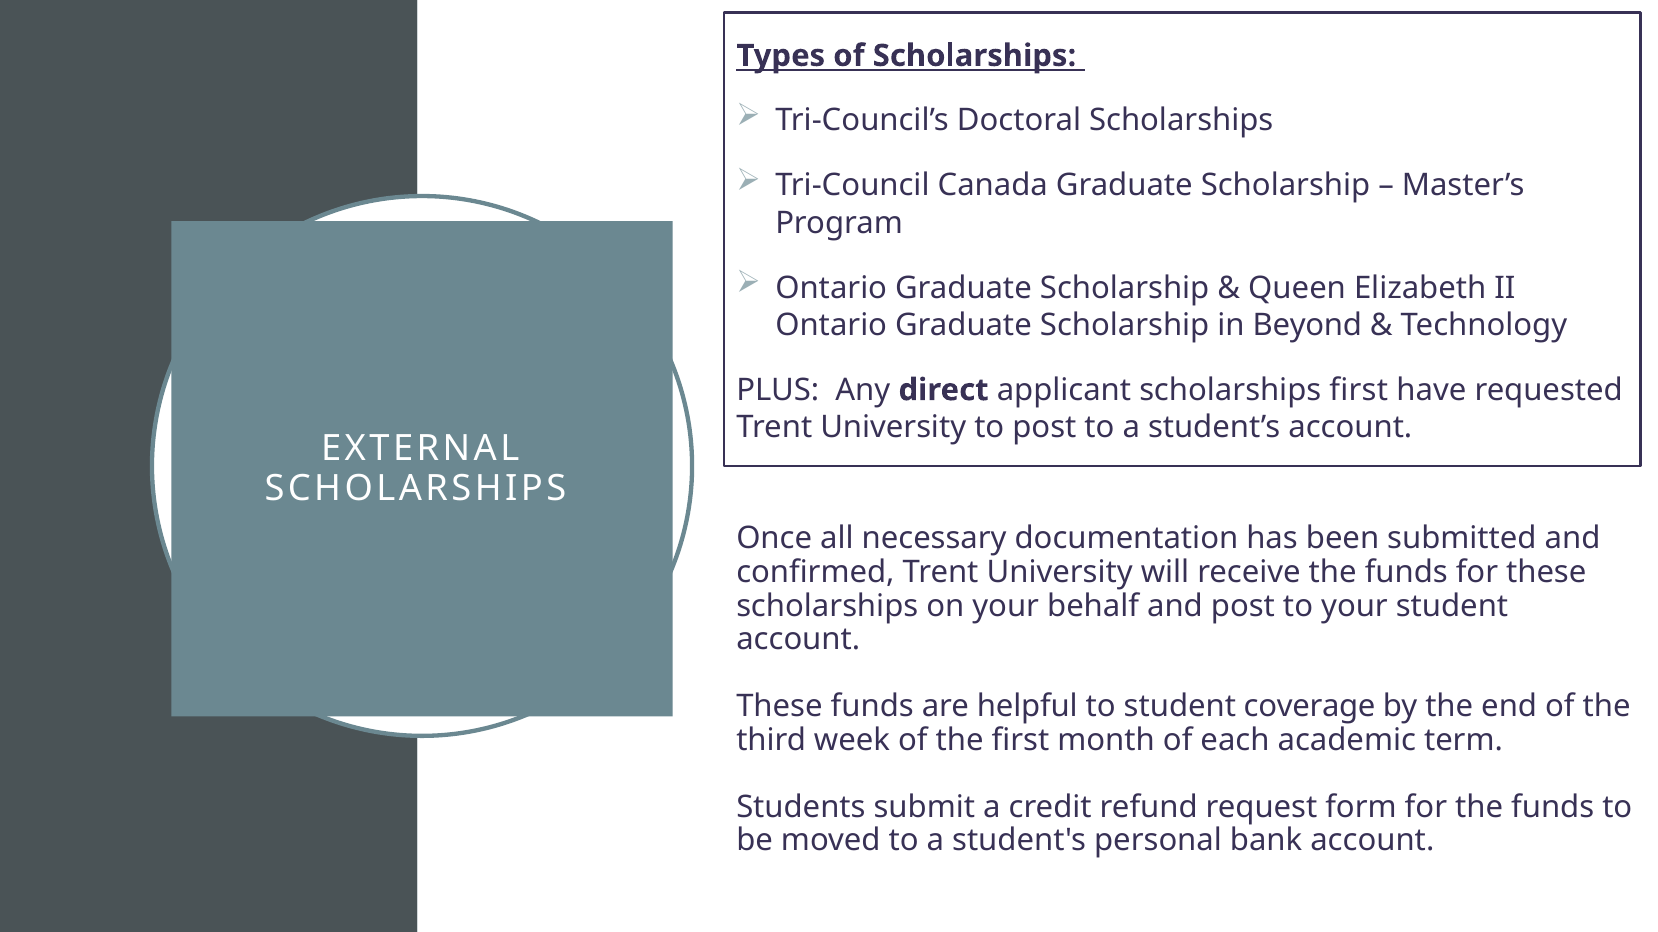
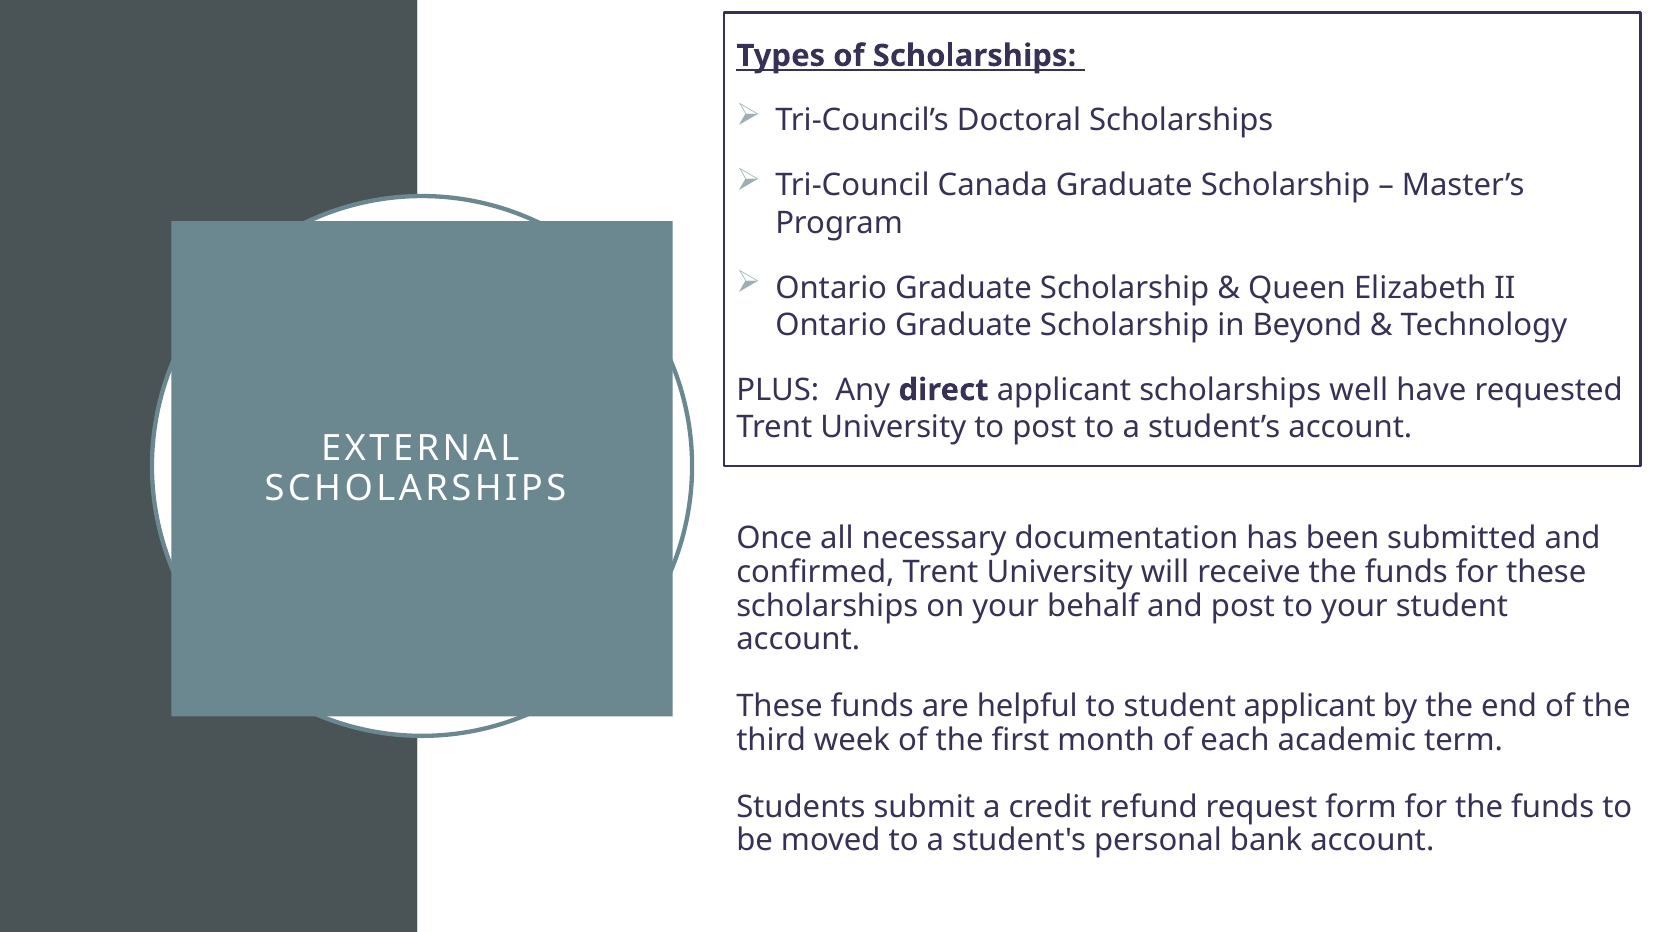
scholarships first: first -> well
student coverage: coverage -> applicant
